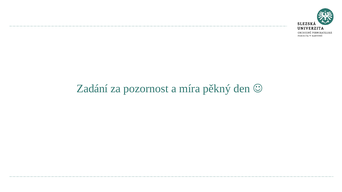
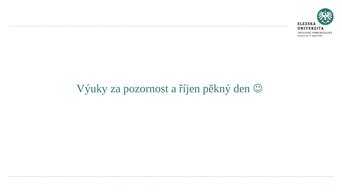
Zadání: Zadání -> Výuky
míra: míra -> říjen
